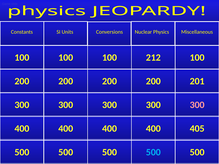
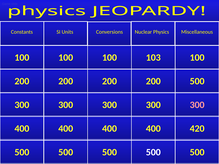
212: 212 -> 103
200 201: 201 -> 500
405: 405 -> 420
500 at (153, 152) colour: light blue -> white
